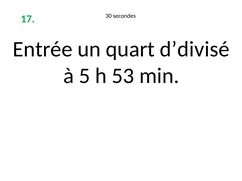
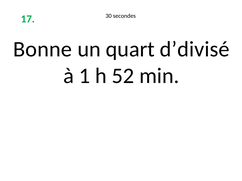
Entrée: Entrée -> Bonne
5: 5 -> 1
53: 53 -> 52
